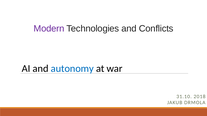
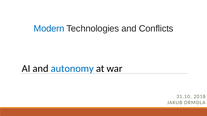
Modern colour: purple -> blue
